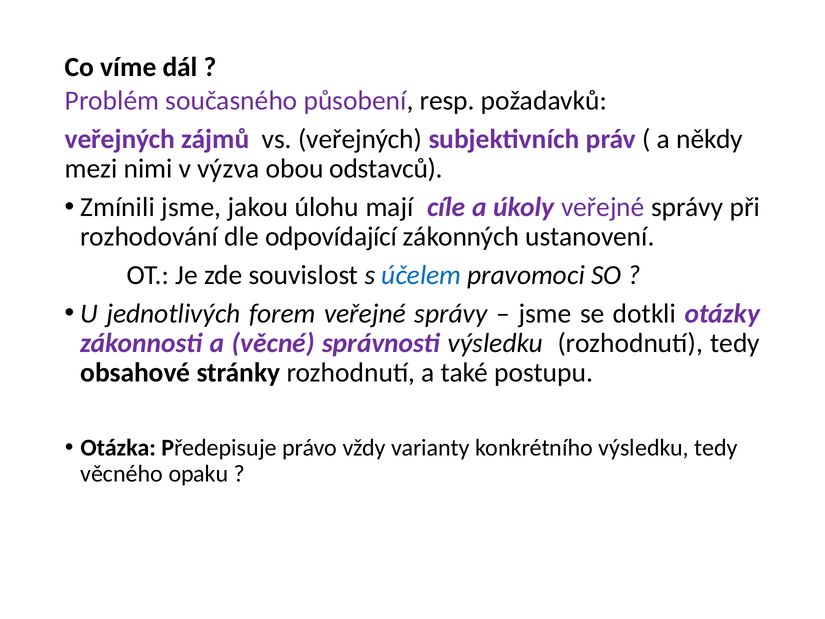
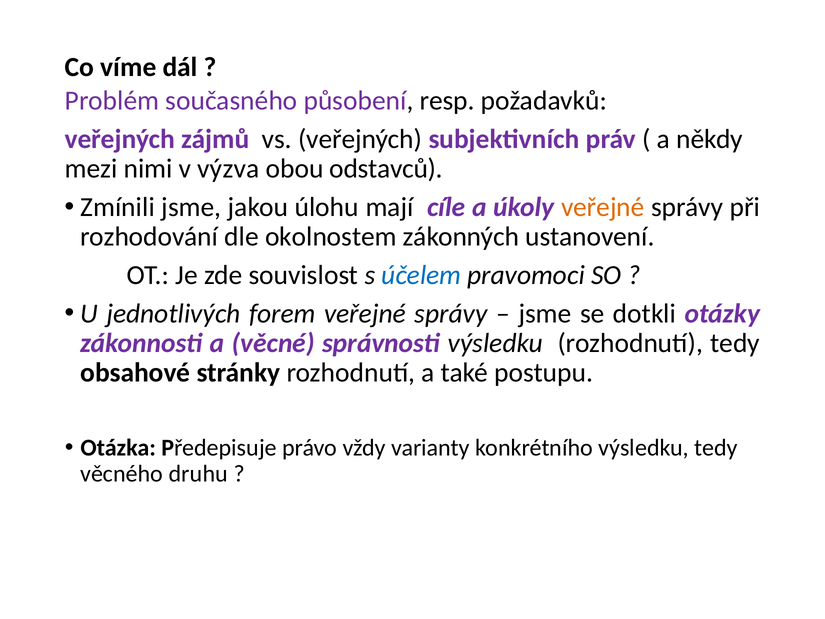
veřejné at (603, 207) colour: purple -> orange
odpovídající: odpovídající -> okolnostem
opaku: opaku -> druhu
